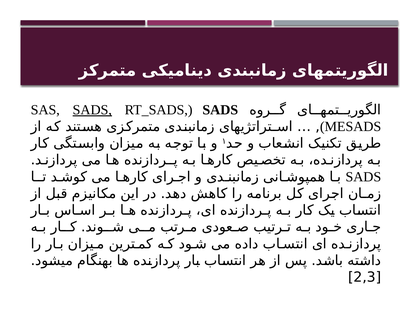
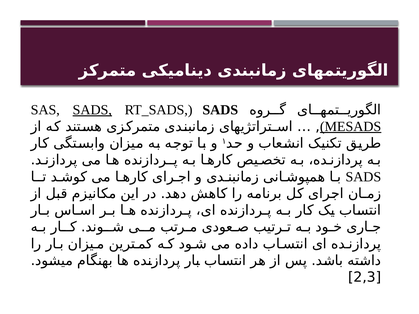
MESADS underline: none -> present
